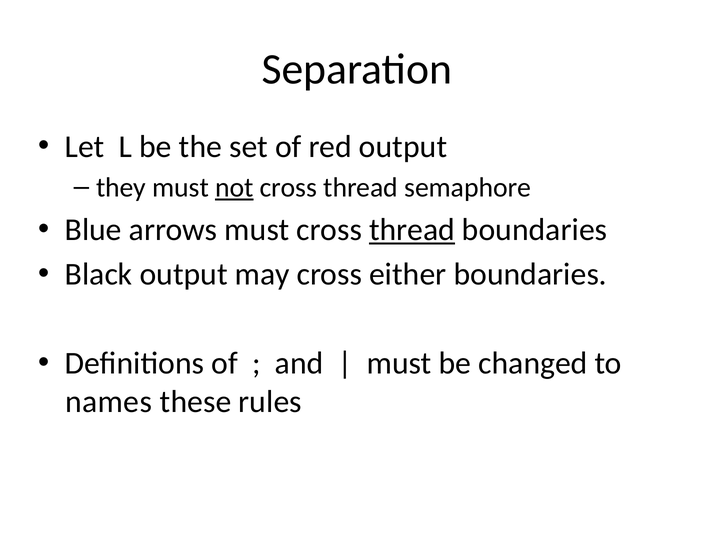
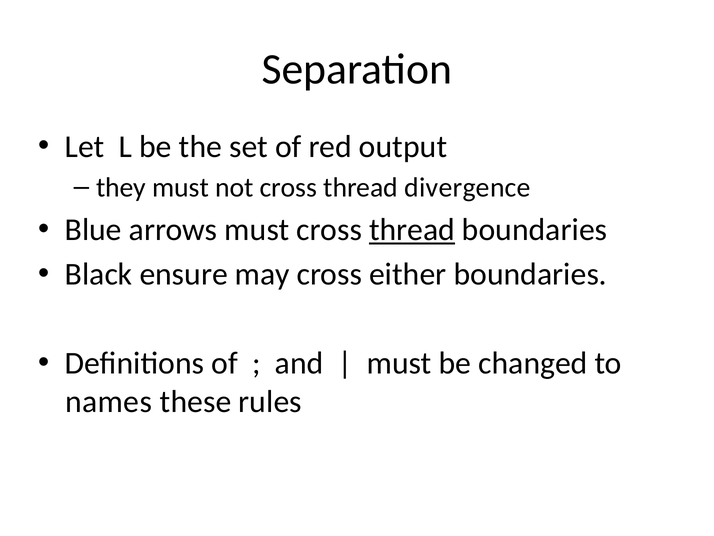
not underline: present -> none
semaphore: semaphore -> divergence
Black output: output -> ensure
